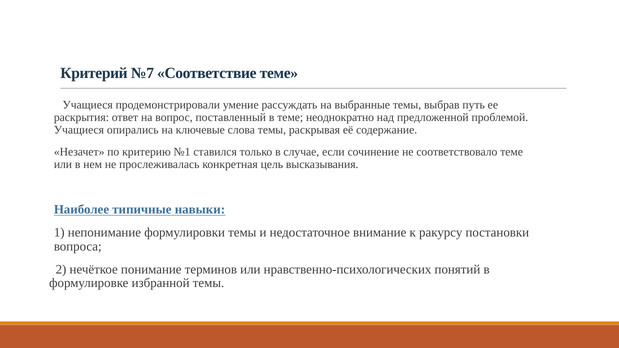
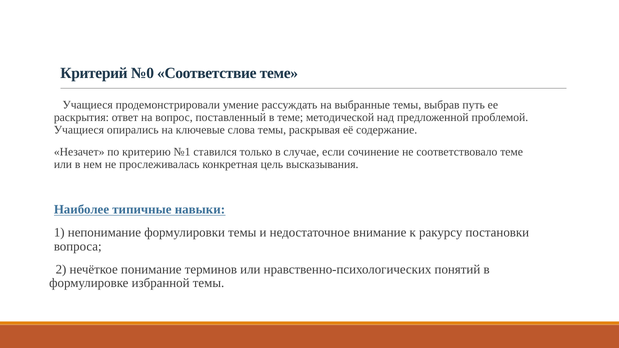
№7: №7 -> №0
неоднократно: неоднократно -> методической
